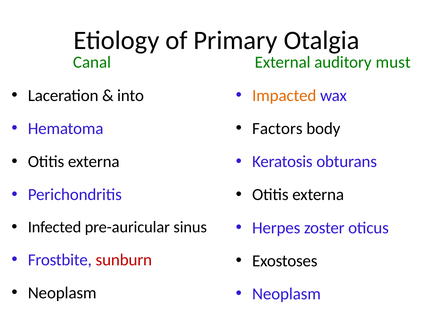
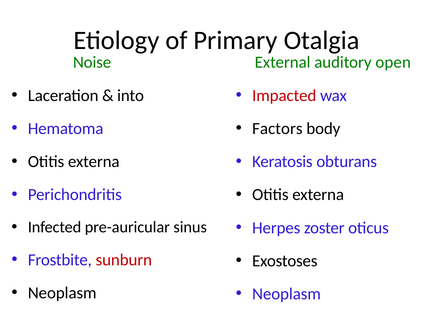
Canal: Canal -> Noise
must: must -> open
Impacted colour: orange -> red
